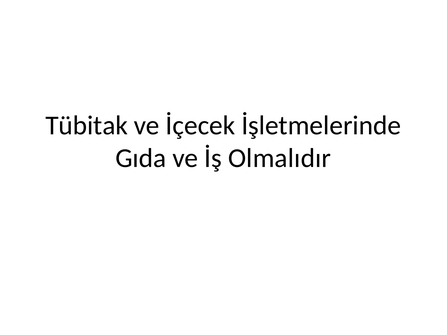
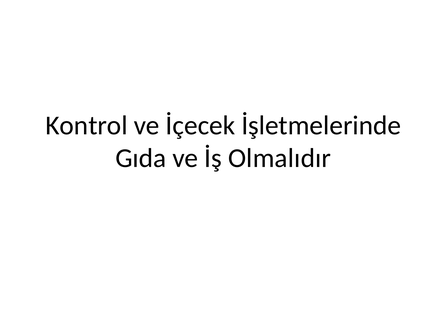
Tübitak: Tübitak -> Kontrol
